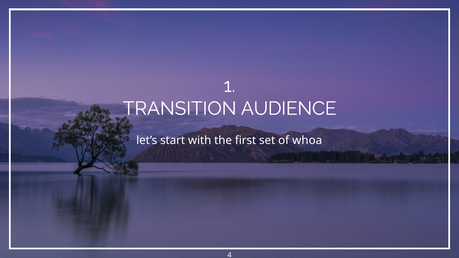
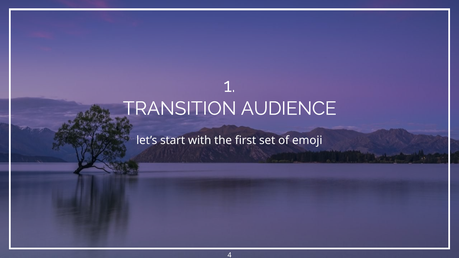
whoa: whoa -> emoji
